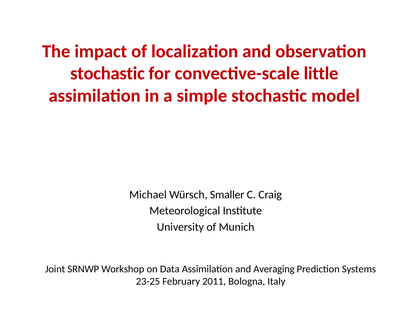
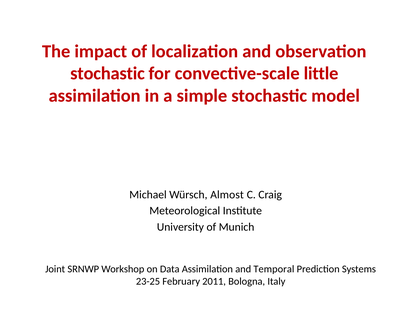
Smaller: Smaller -> Almost
Averaging: Averaging -> Temporal
